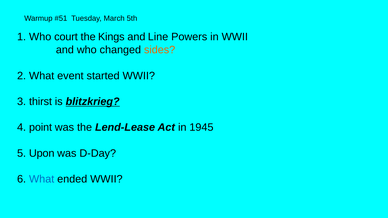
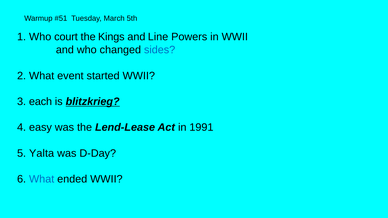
sides colour: orange -> blue
thirst: thirst -> each
point: point -> easy
1945: 1945 -> 1991
Upon: Upon -> Yalta
